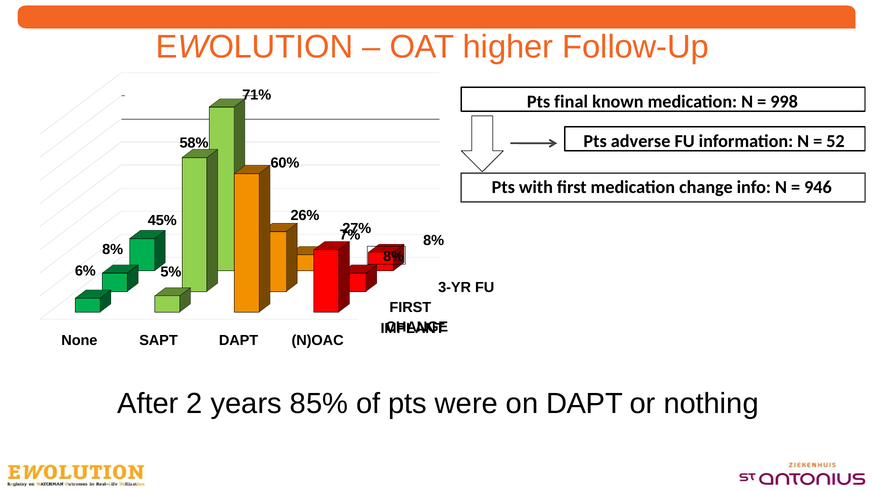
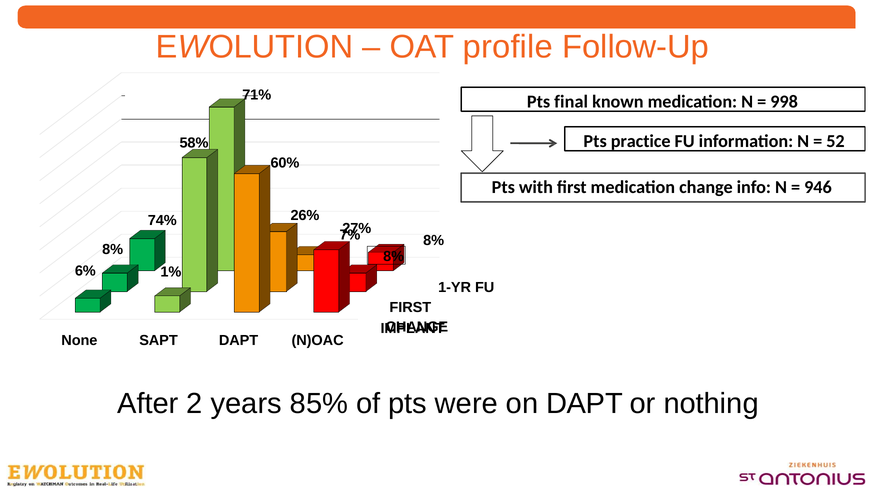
higher: higher -> profile
adverse: adverse -> practice
45%: 45% -> 74%
5%: 5% -> 1%
3-YR: 3-YR -> 1-YR
